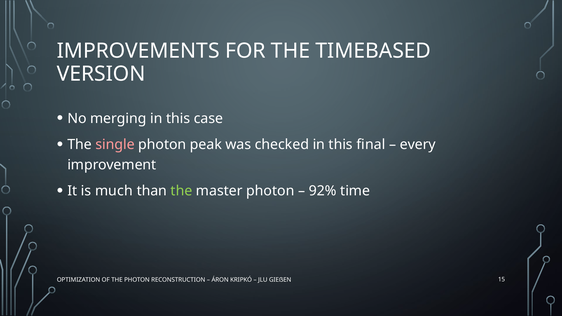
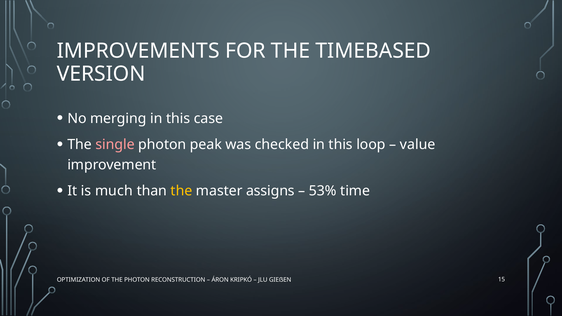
final: final -> loop
every: every -> value
the at (182, 191) colour: light green -> yellow
master photon: photon -> assigns
92%: 92% -> 53%
